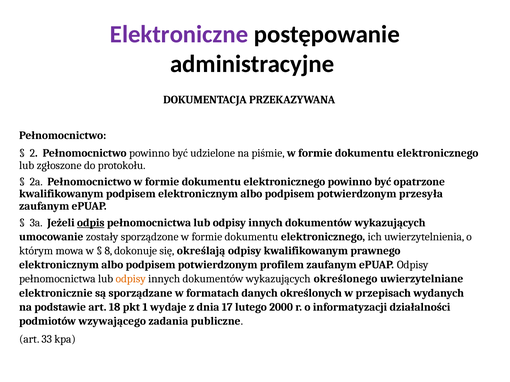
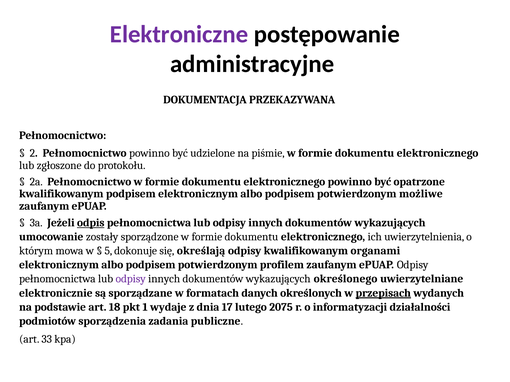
przesyła: przesyła -> możliwe
8: 8 -> 5
prawnego: prawnego -> organami
odpisy at (131, 279) colour: orange -> purple
przepisach underline: none -> present
2000: 2000 -> 2075
wzywającego: wzywającego -> sporządzenia
